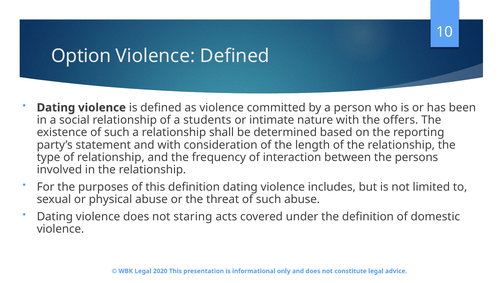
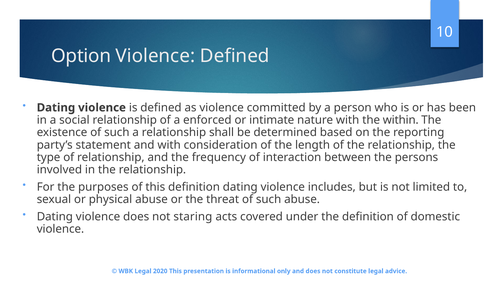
students: students -> enforced
offers: offers -> within
